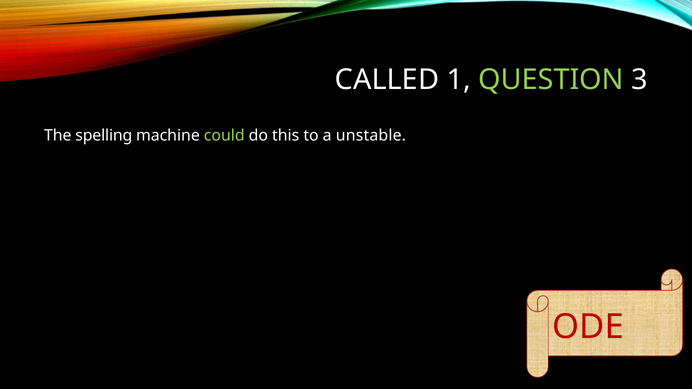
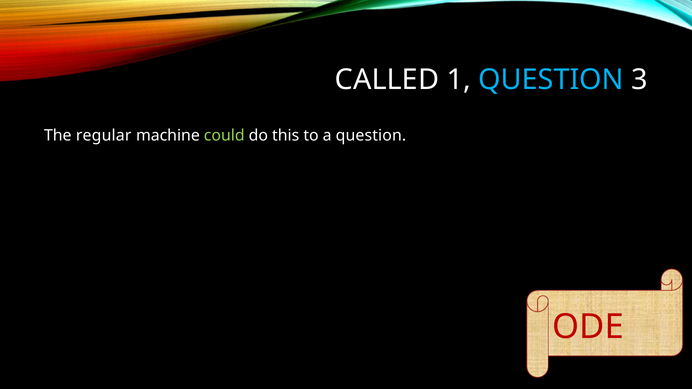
QUESTION at (551, 80) colour: light green -> light blue
spelling: spelling -> regular
a unstable: unstable -> question
